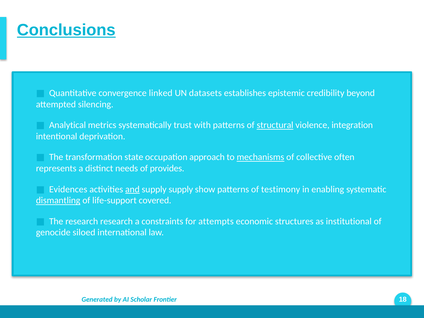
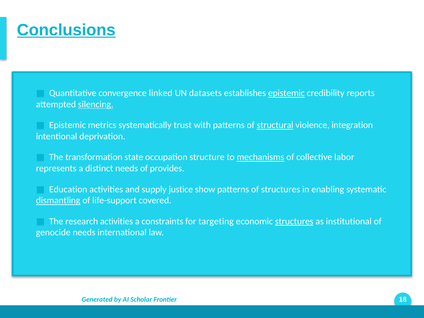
epistemic at (286, 93) underline: none -> present
beyond: beyond -> reports
silencing underline: none -> present
Analytical at (68, 125): Analytical -> Epistemic
approach: approach -> structure
often: often -> labor
Evidences: Evidences -> Education
and underline: present -> none
supply supply: supply -> justice
of testimony: testimony -> structures
research research: research -> activities
attempts: attempts -> targeting
structures at (294, 221) underline: none -> present
genocide siloed: siloed -> needs
